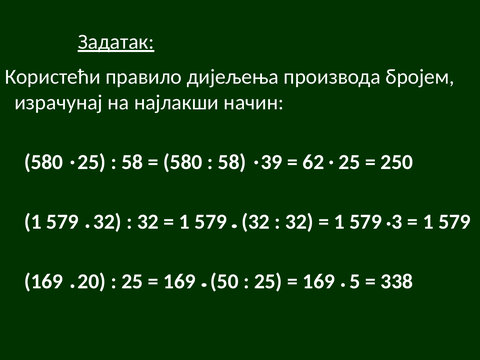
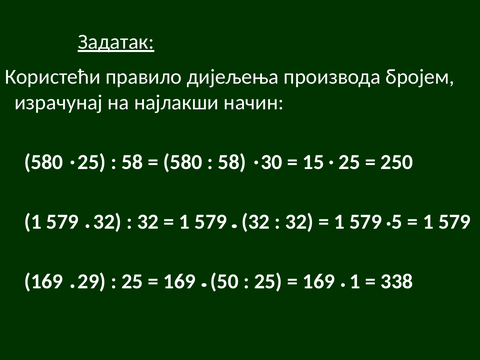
39: 39 -> 30
62: 62 -> 15
3: 3 -> 5
20: 20 -> 29
169 5: 5 -> 1
